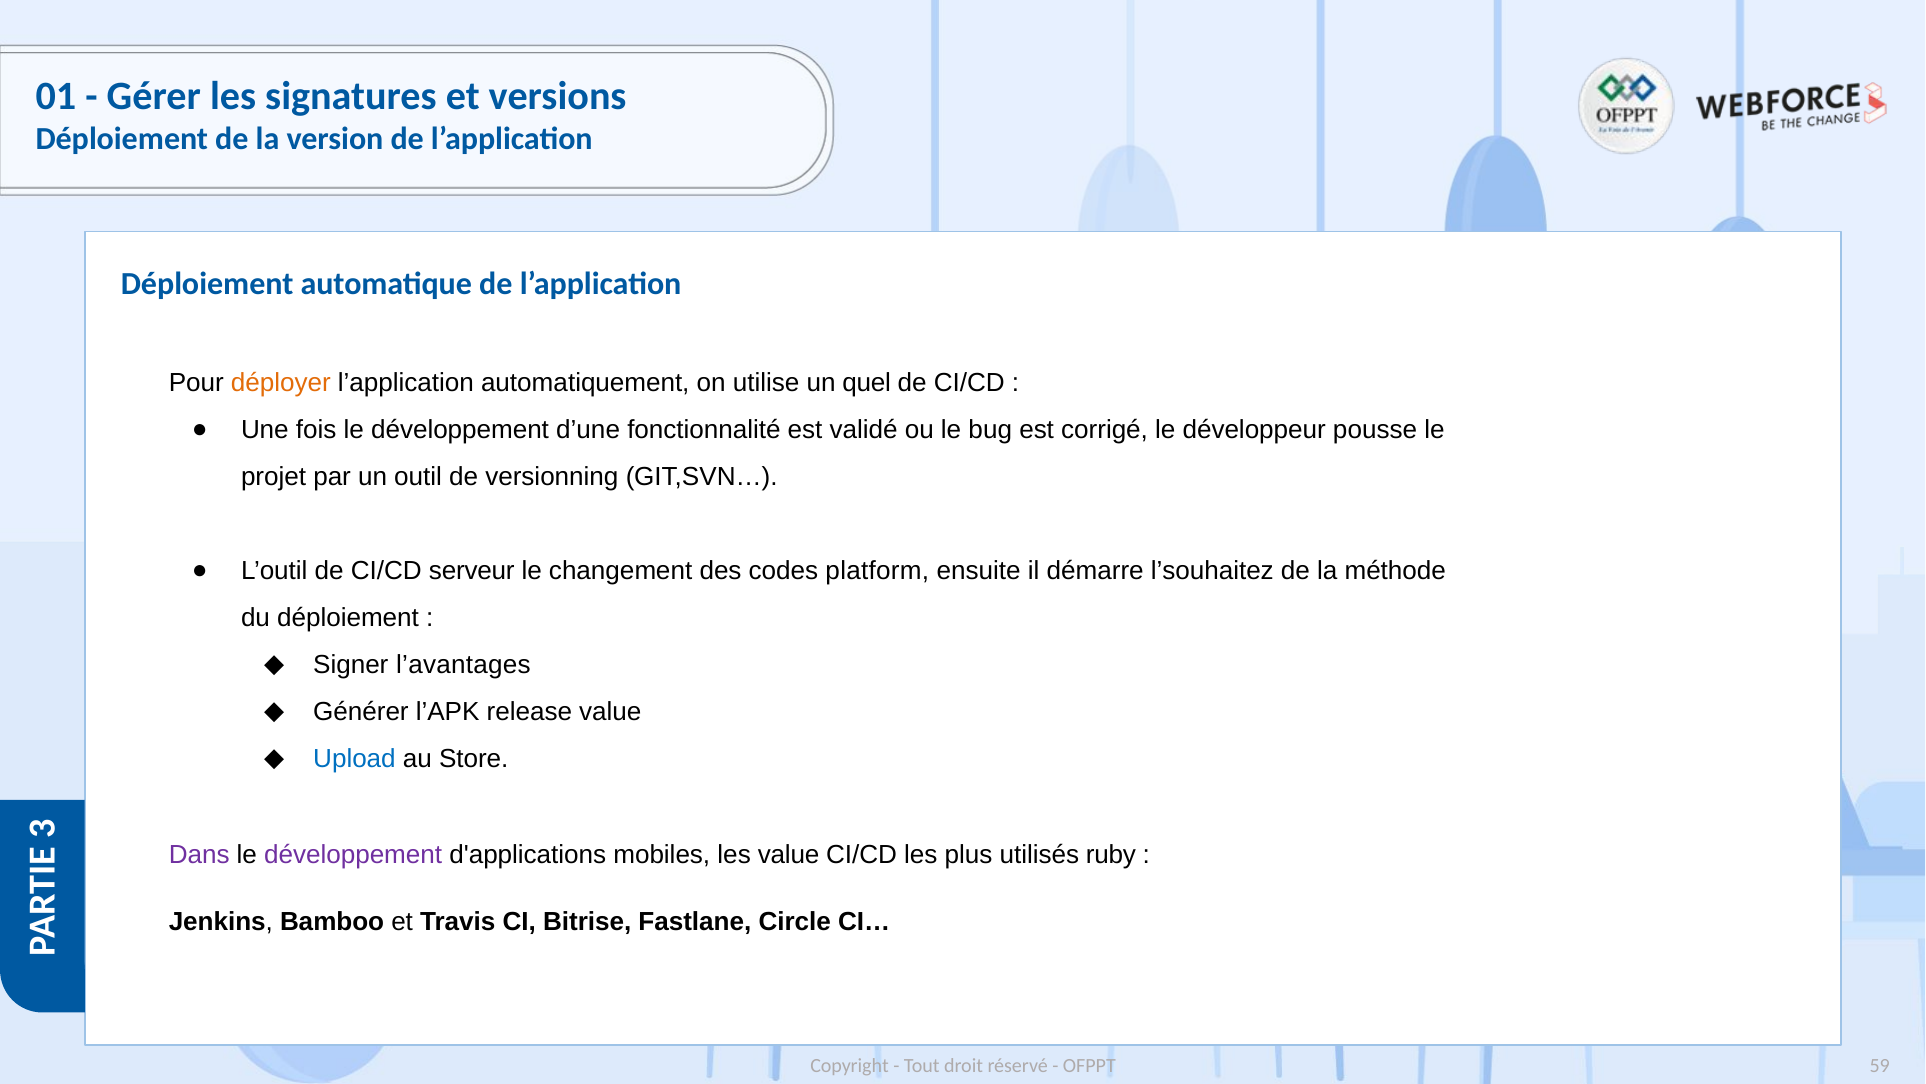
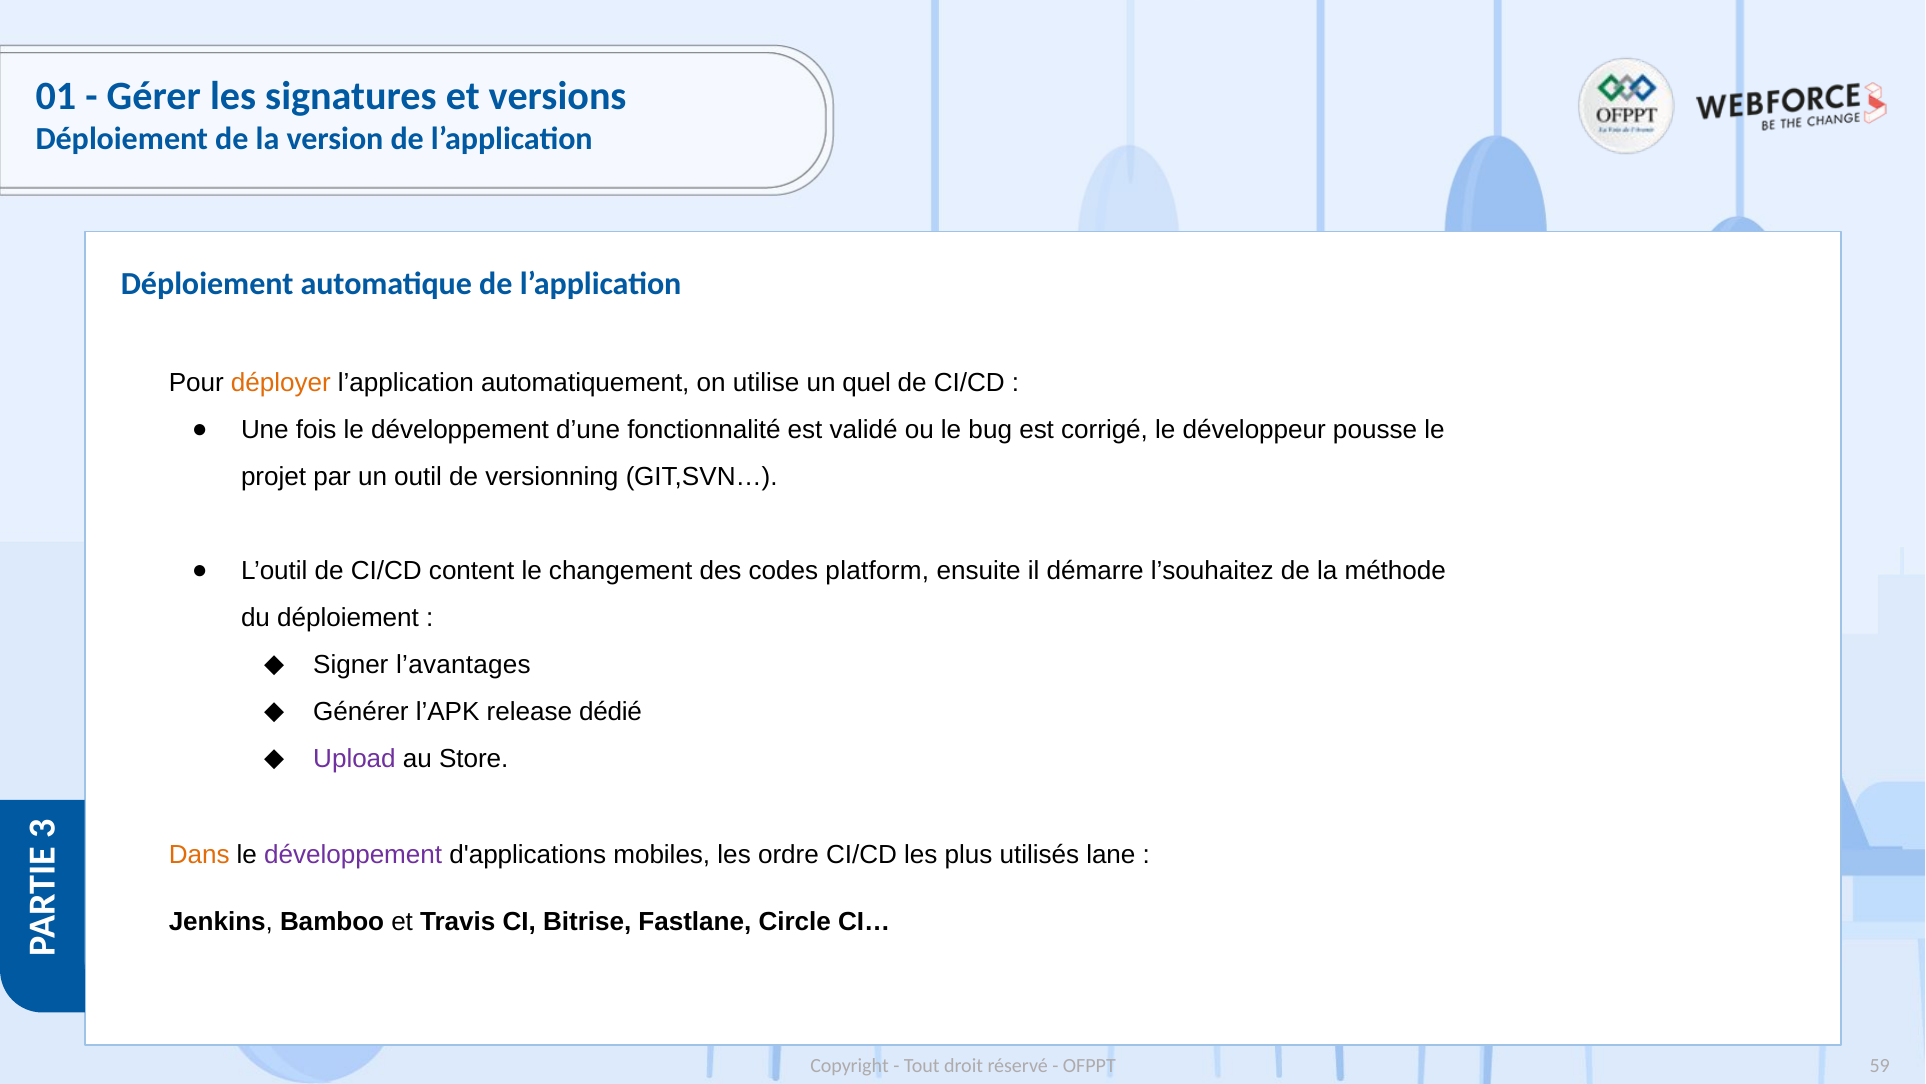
serveur: serveur -> content
release value: value -> dédié
Upload colour: blue -> purple
Dans colour: purple -> orange
les value: value -> ordre
ruby: ruby -> lane
